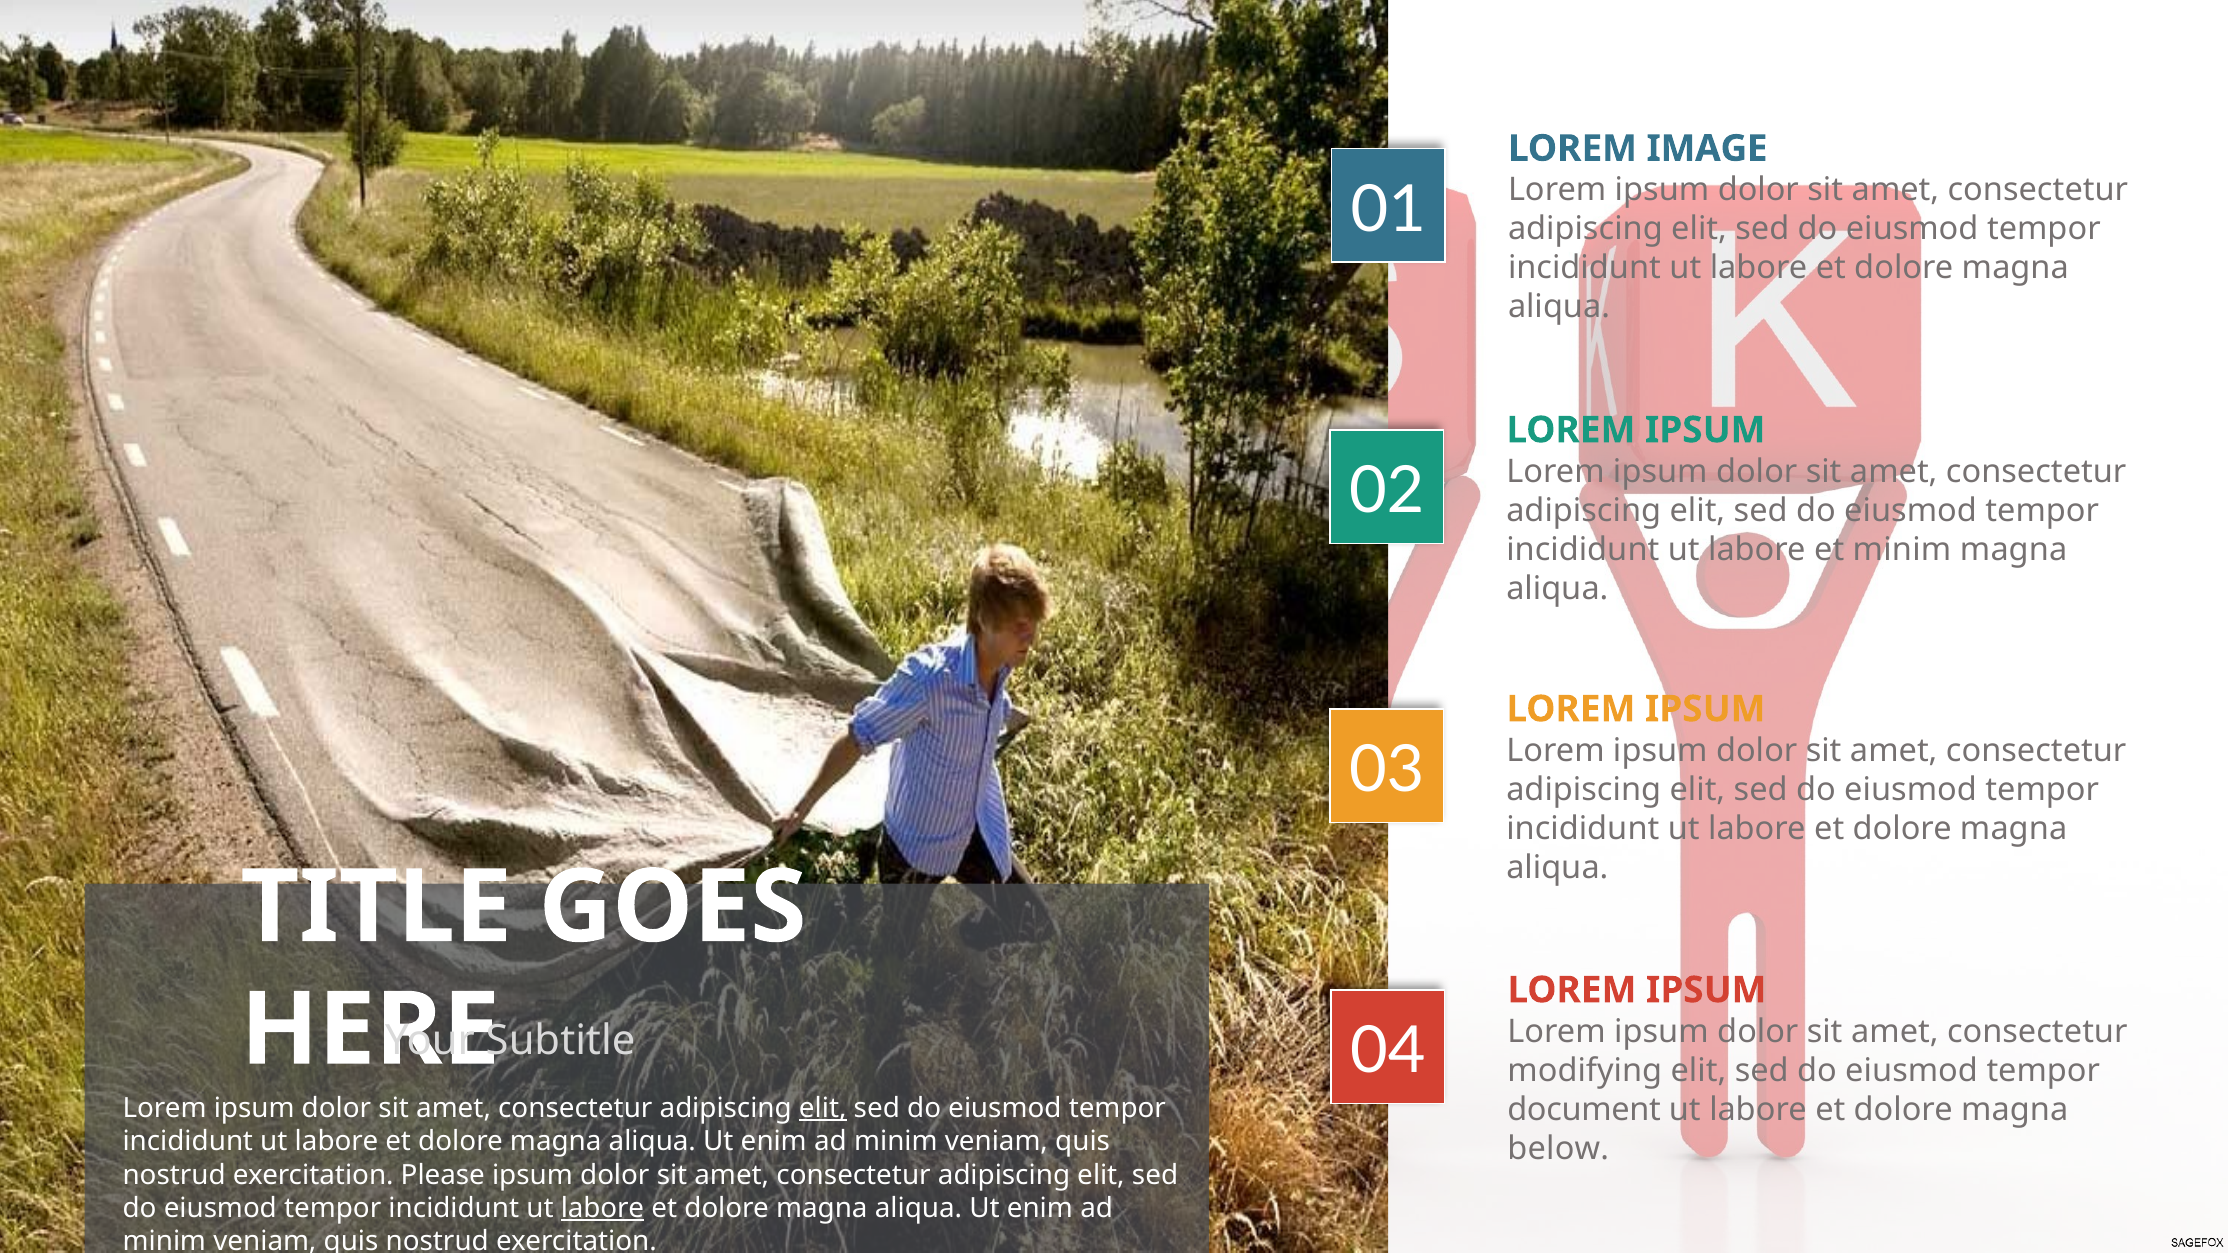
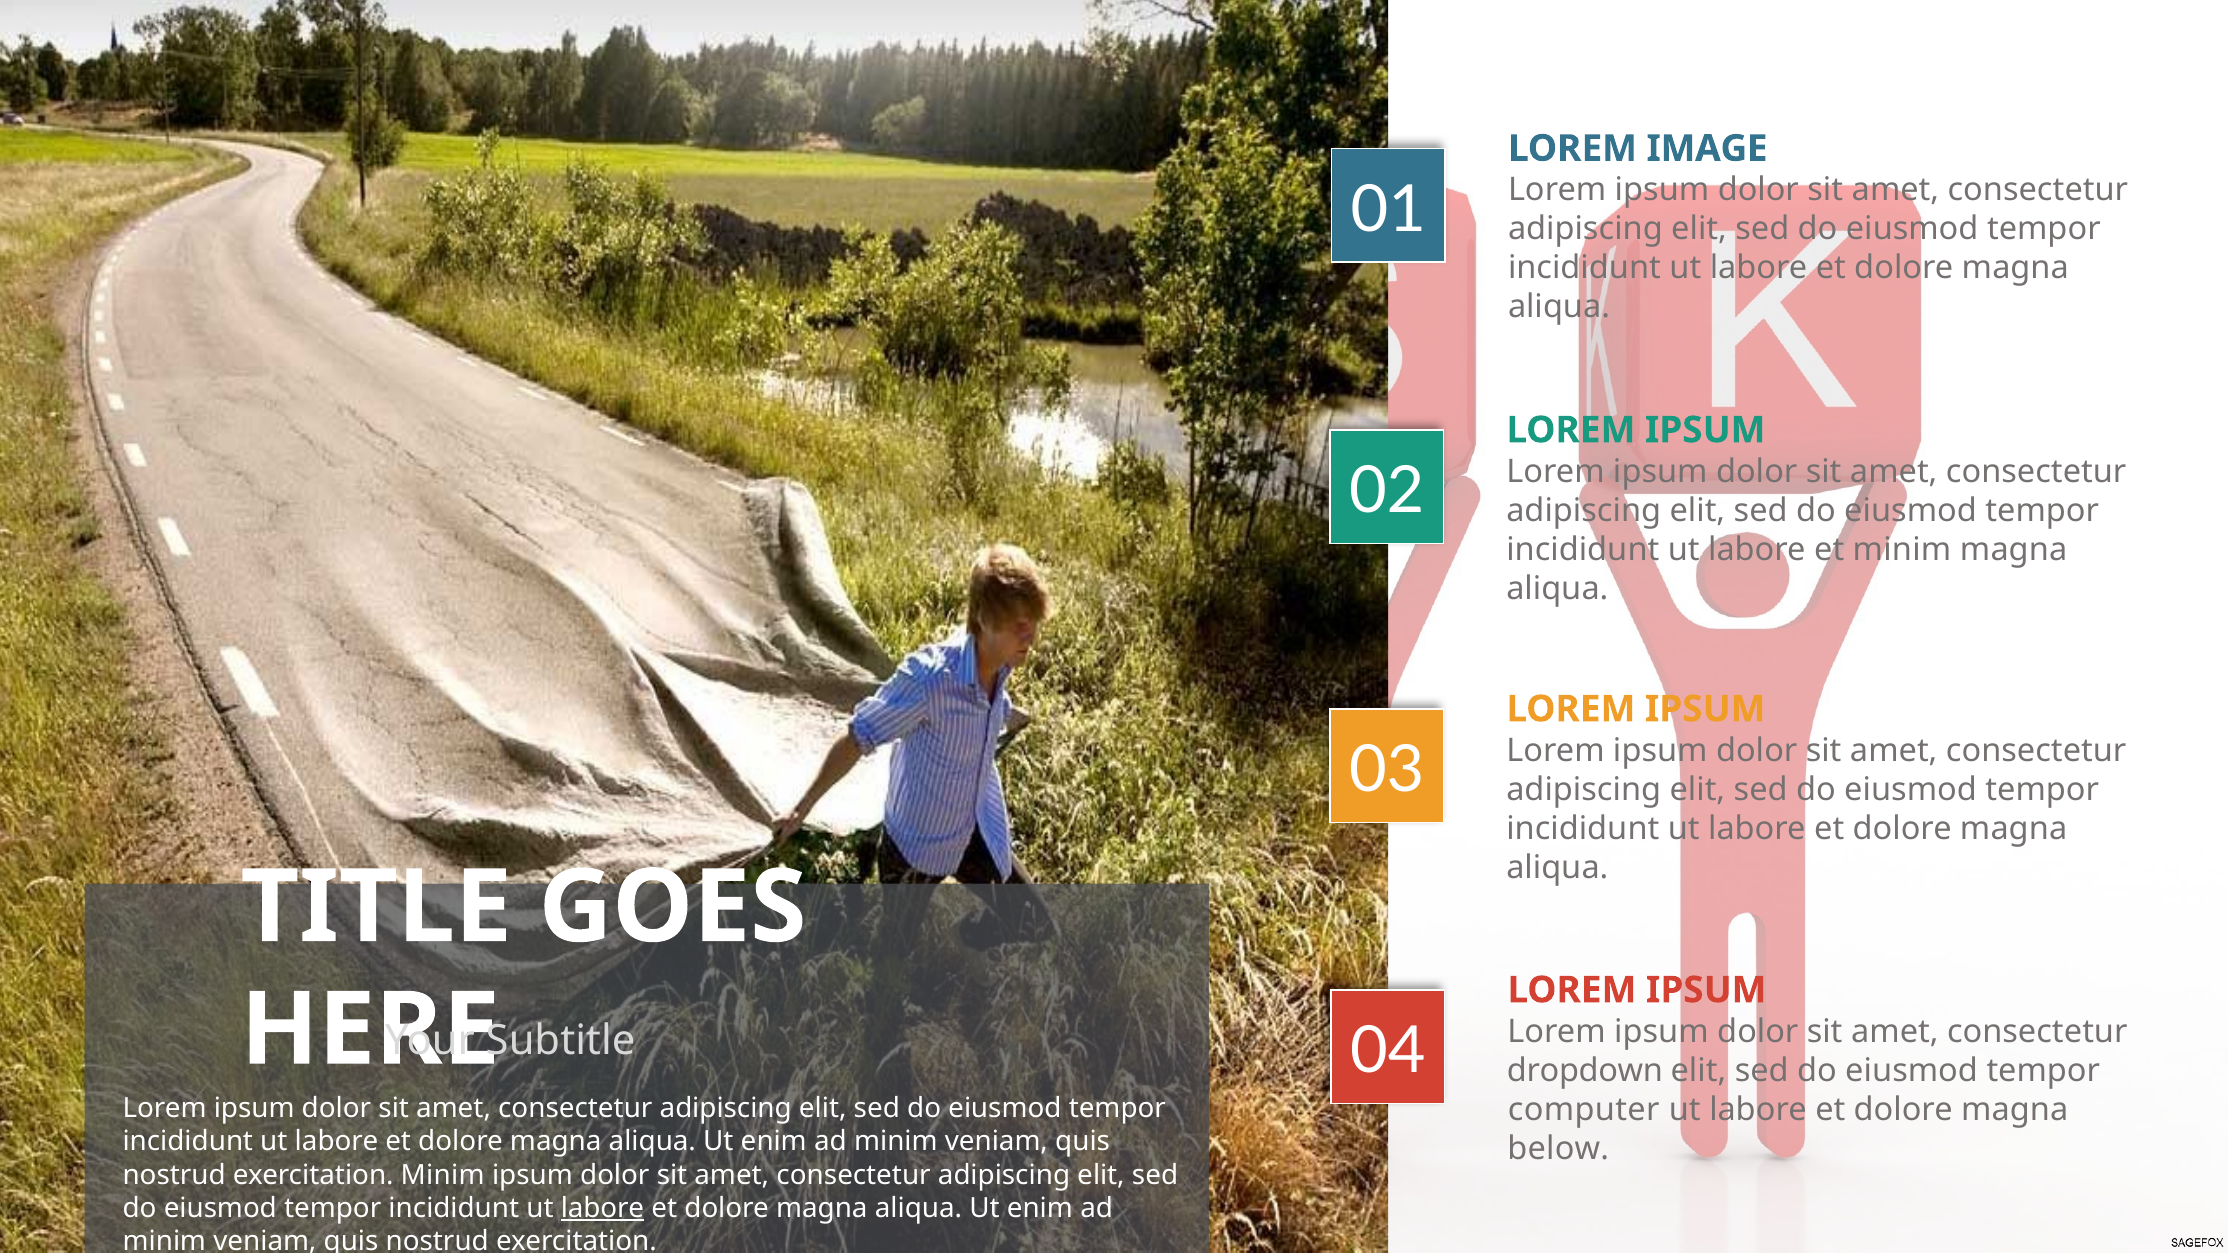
modifying: modifying -> dropdown
elit at (823, 1108) underline: present -> none
document: document -> computer
exercitation Please: Please -> Minim
